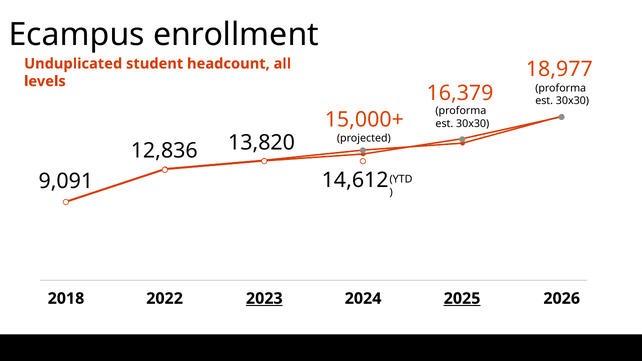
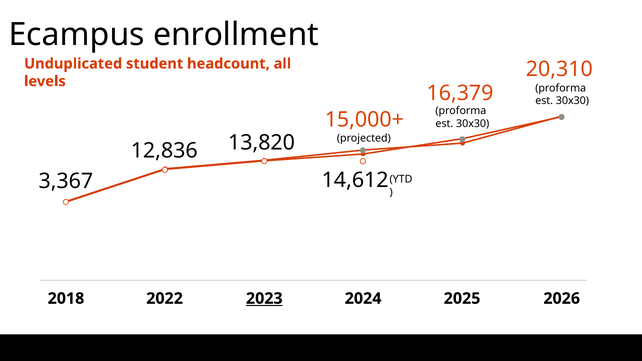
18,977: 18,977 -> 20,310
9,091: 9,091 -> 3,367
2025 underline: present -> none
